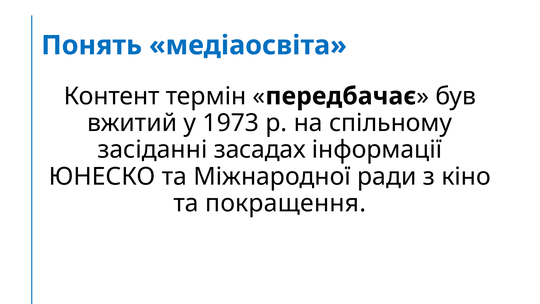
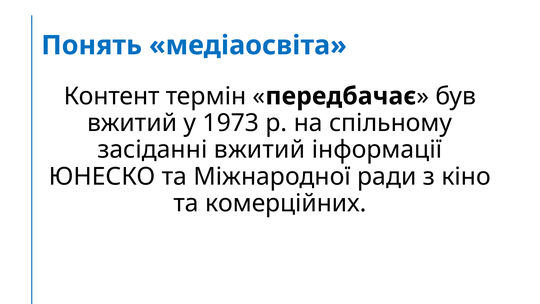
засіданні засадах: засадах -> вжитий
покращення: покращення -> комерційних
